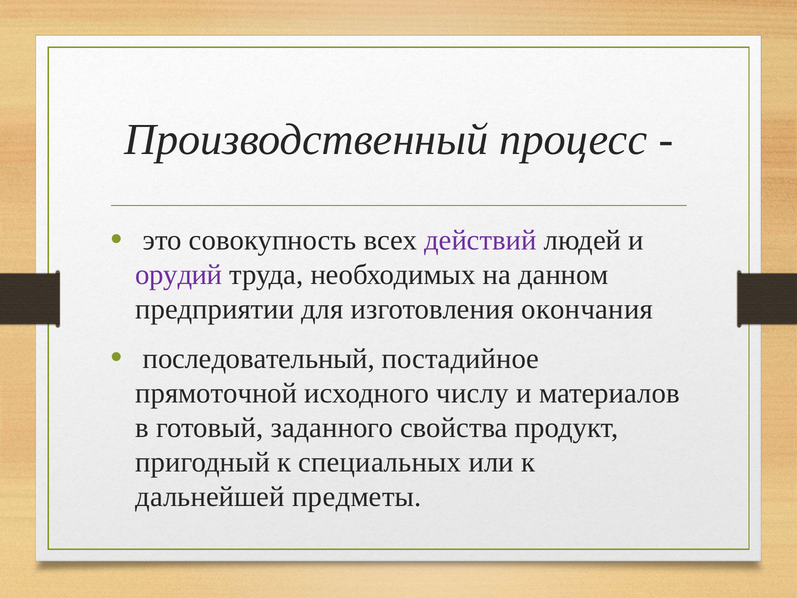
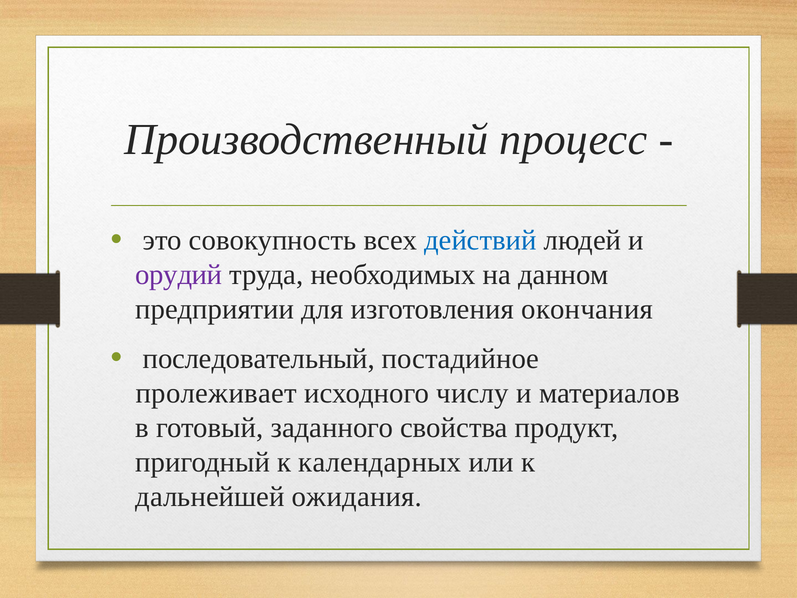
действий colour: purple -> blue
прямоточной: прямоточной -> пролеживает
специальных: специальных -> календарных
предметы: предметы -> ожидания
